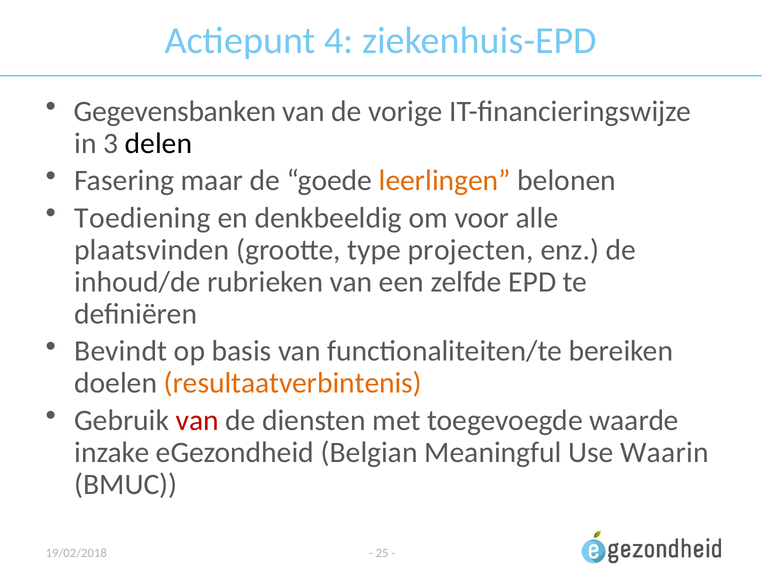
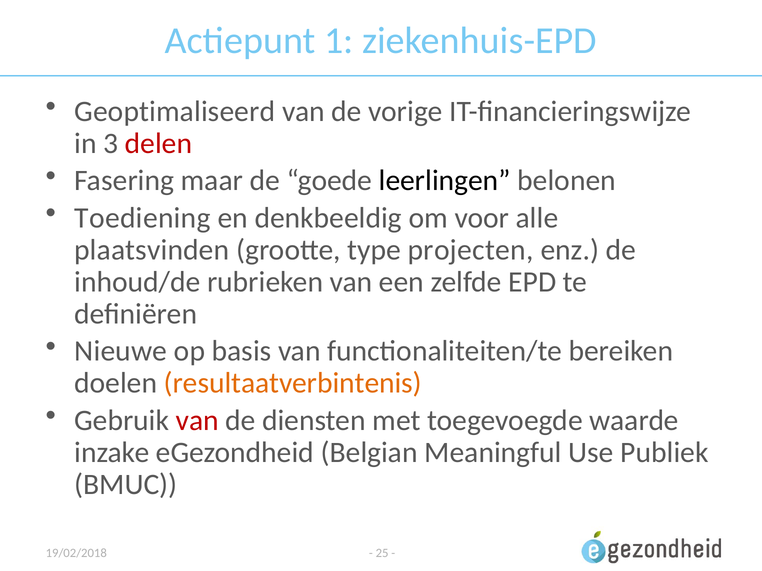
4: 4 -> 1
Gegevensbanken: Gegevensbanken -> Geoptimaliseerd
delen colour: black -> red
leerlingen colour: orange -> black
Bevindt: Bevindt -> Nieuwe
Waarin: Waarin -> Publiek
